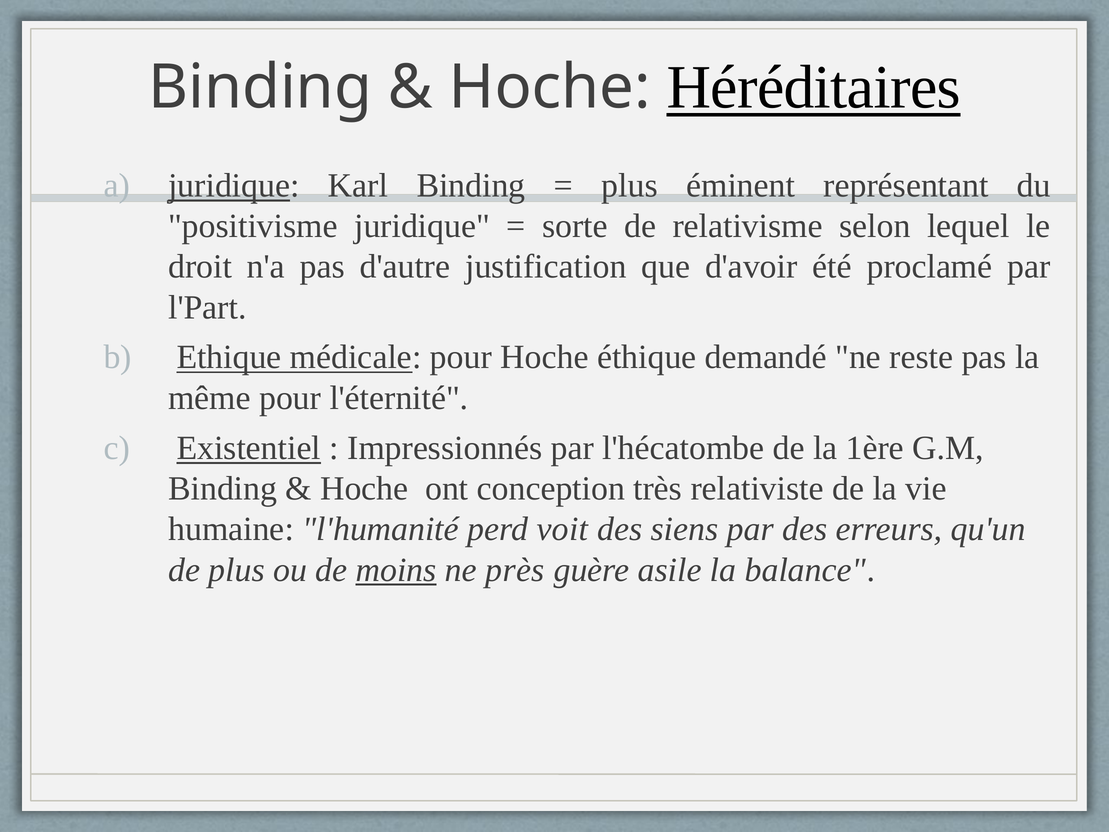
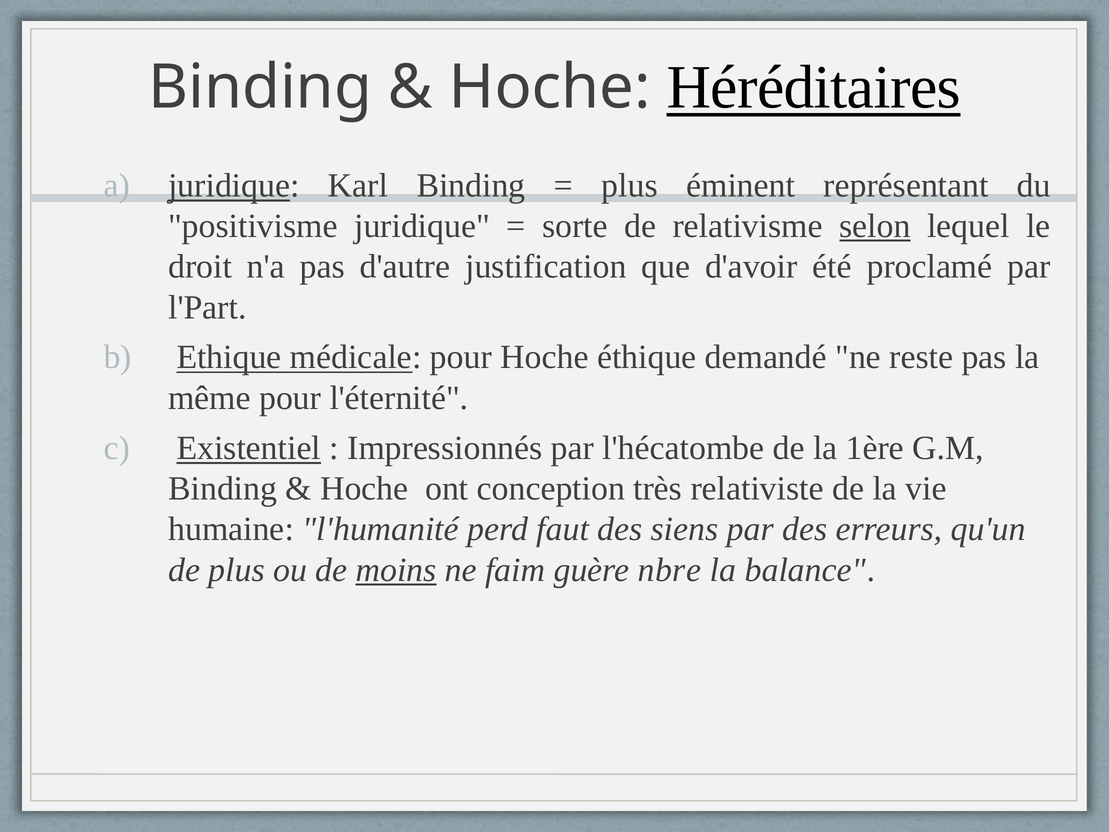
selon underline: none -> present
voit: voit -> faut
près: près -> faim
asile: asile -> nbre
